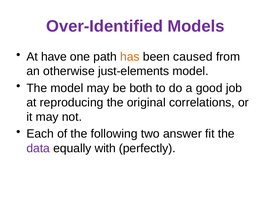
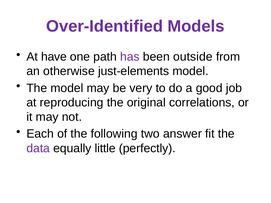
has colour: orange -> purple
caused: caused -> outside
both: both -> very
with: with -> little
